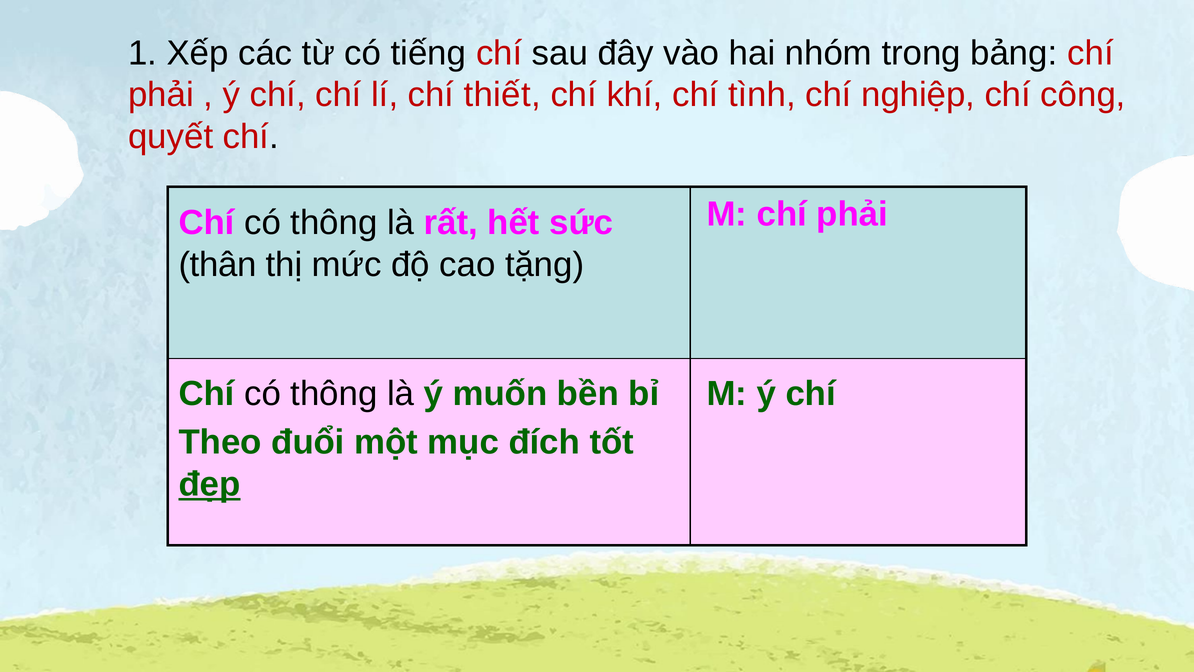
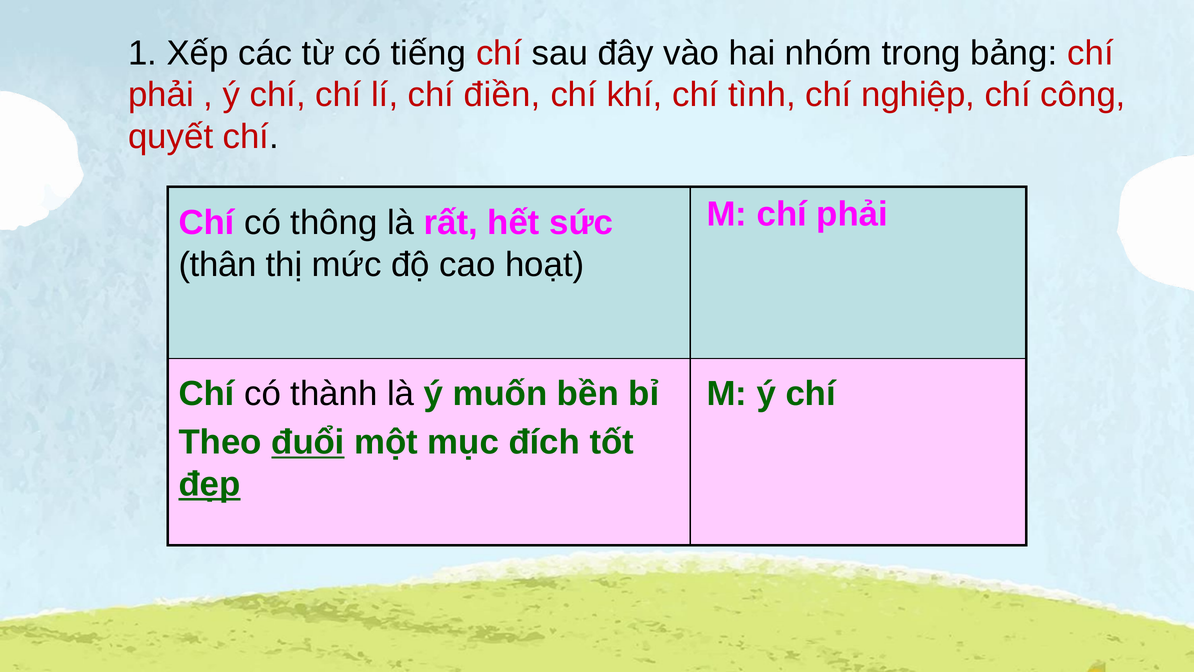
thiết: thiết -> điền
tặng: tặng -> hoạt
thông at (334, 393): thông -> thành
đuổi underline: none -> present
